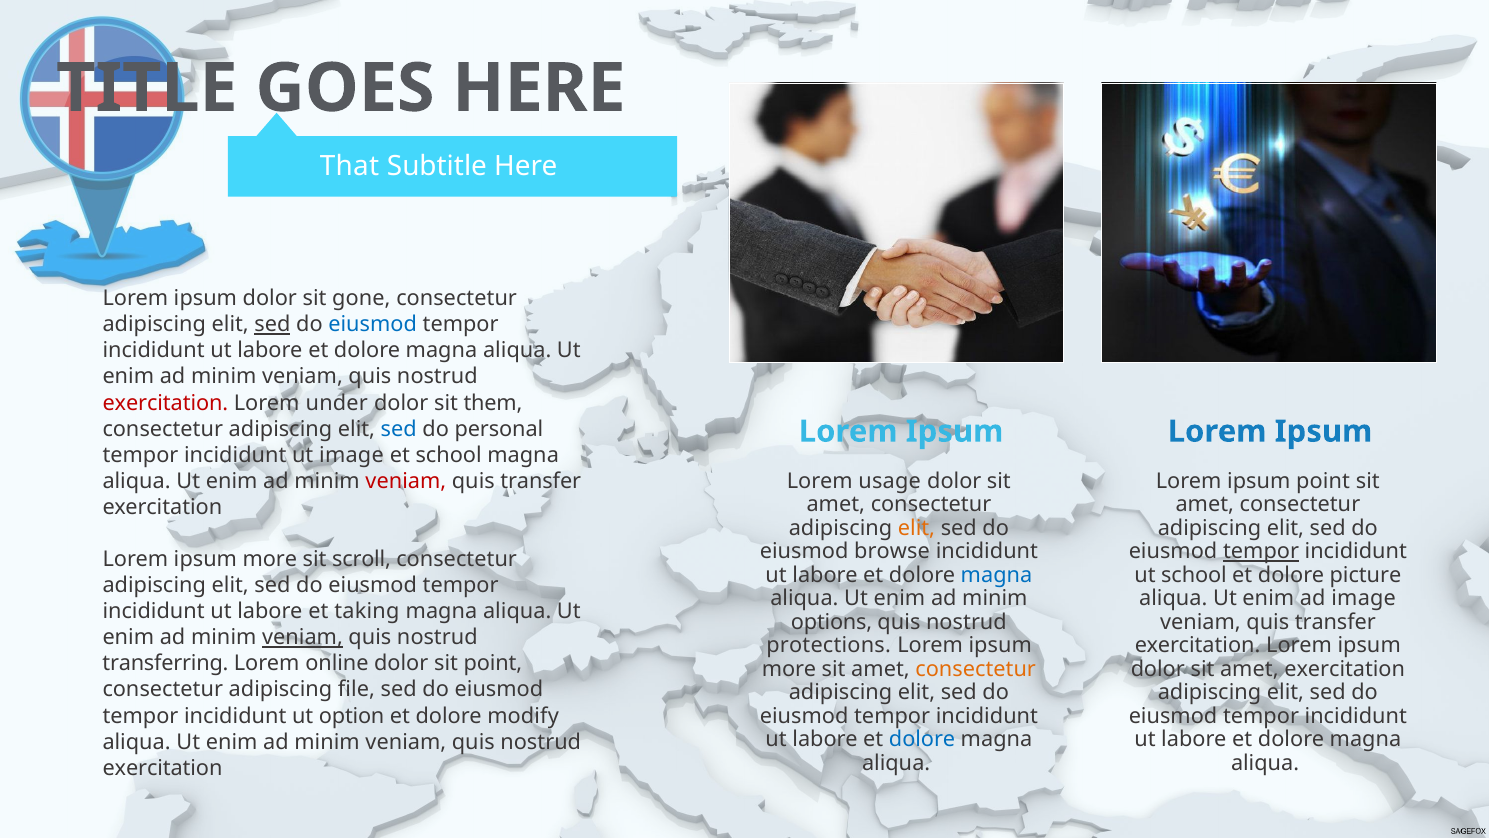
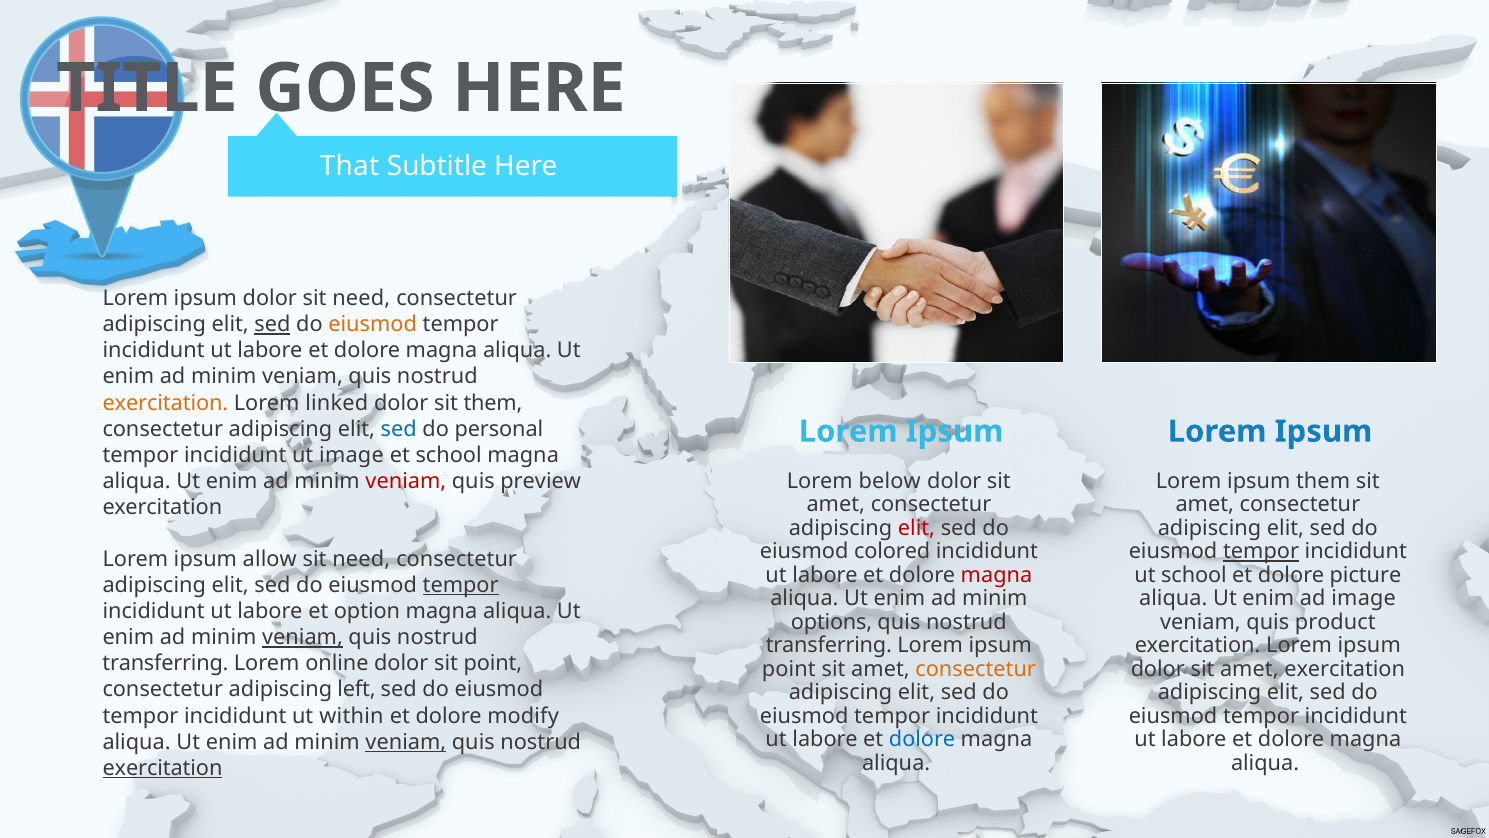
dolor sit gone: gone -> need
eiusmod at (373, 324) colour: blue -> orange
exercitation at (165, 403) colour: red -> orange
under: under -> linked
transfer at (541, 481): transfer -> preview
usage: usage -> below
ipsum point: point -> them
elit at (916, 528) colour: orange -> red
browse: browse -> colored
more at (270, 559): more -> allow
scroll at (361, 559): scroll -> need
magna at (997, 575) colour: blue -> red
tempor at (461, 585) underline: none -> present
taking: taking -> option
transfer at (1335, 622): transfer -> product
protections at (829, 645): protections -> transferring
more at (789, 669): more -> point
file: file -> left
option: option -> within
veniam at (406, 742) underline: none -> present
exercitation at (162, 768) underline: none -> present
